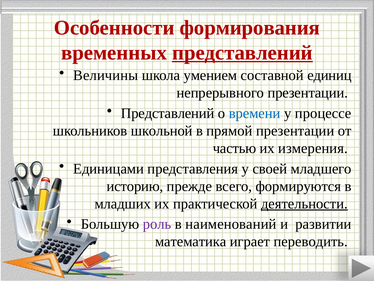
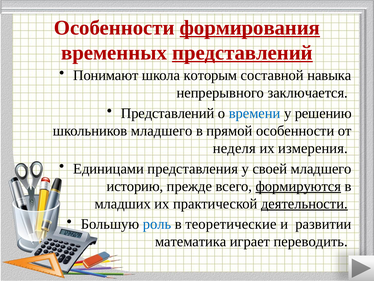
формирования underline: none -> present
Величины: Величины -> Понимают
умением: умением -> которым
единиц: единиц -> навыка
непрерывного презентации: презентации -> заключается
процессе: процессе -> решению
школьников школьной: школьной -> младшего
прямой презентации: презентации -> особенности
частью: частью -> неделя
формируются underline: none -> present
роль colour: purple -> blue
наименований: наименований -> теоретические
